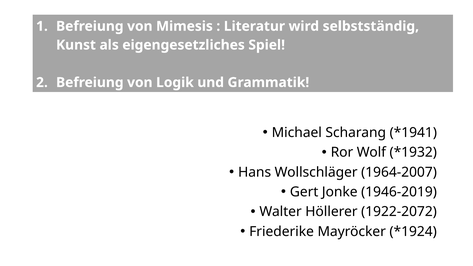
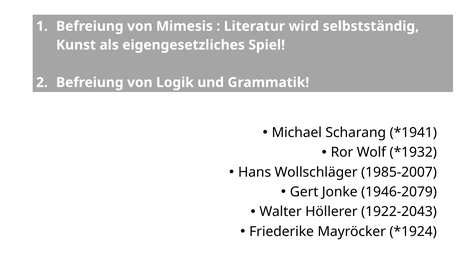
1964-2007: 1964-2007 -> 1985-2007
1946-2019: 1946-2019 -> 1946-2079
1922-2072: 1922-2072 -> 1922-2043
